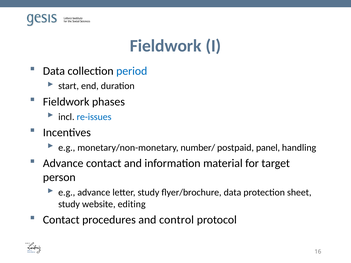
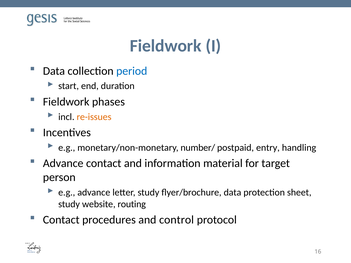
re-issues colour: blue -> orange
panel: panel -> entry
editing: editing -> routing
